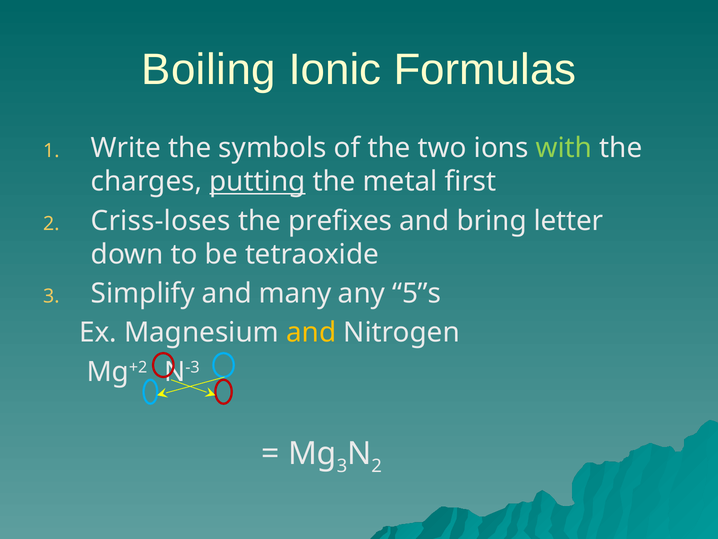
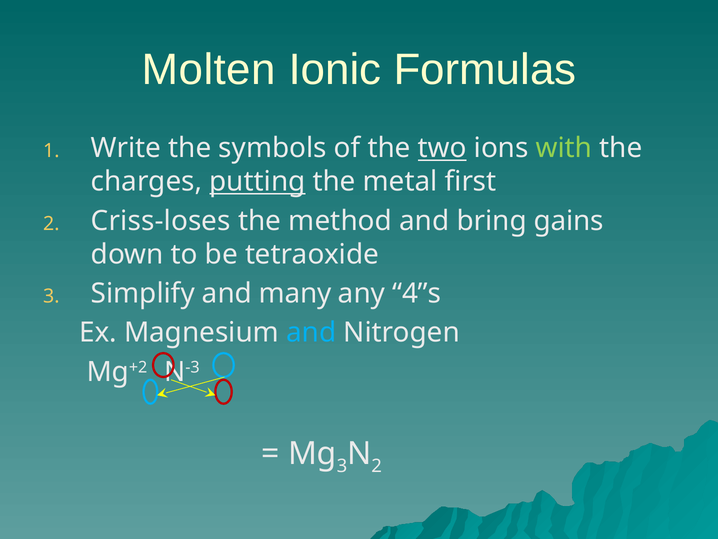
Boiling: Boiling -> Molten
two underline: none -> present
prefixes: prefixes -> method
letter: letter -> gains
5”s: 5”s -> 4”s
and at (311, 332) colour: yellow -> light blue
